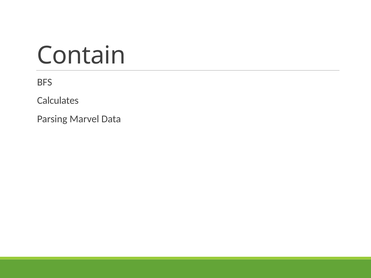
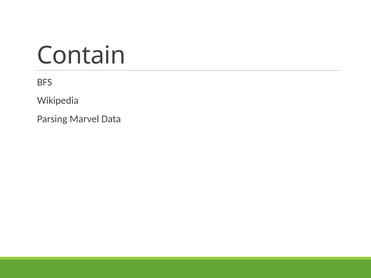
Calculates: Calculates -> Wikipedia
